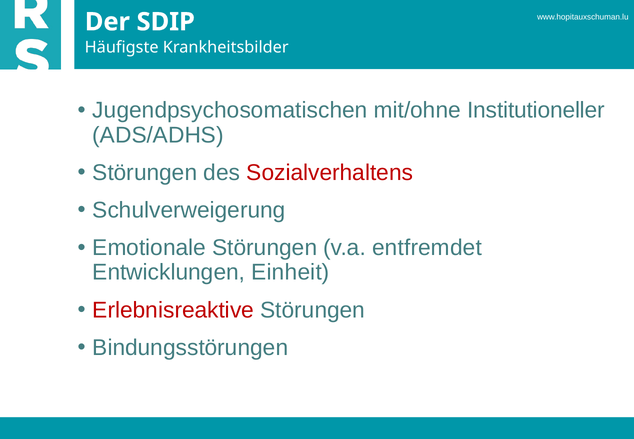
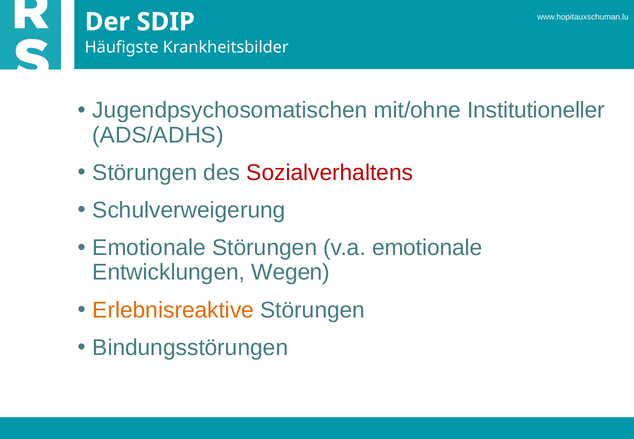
v.a entfremdet: entfremdet -> emotionale
Einheit: Einheit -> Wegen
Erlebnisreaktive colour: red -> orange
